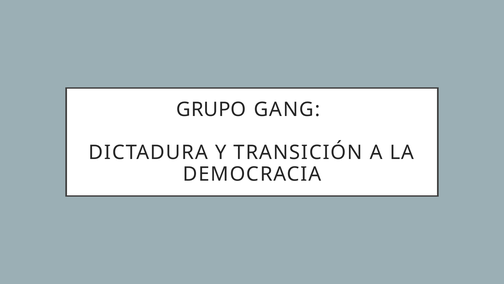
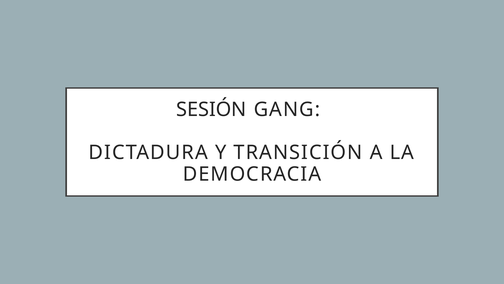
GRUPO: GRUPO -> SESIÓN
